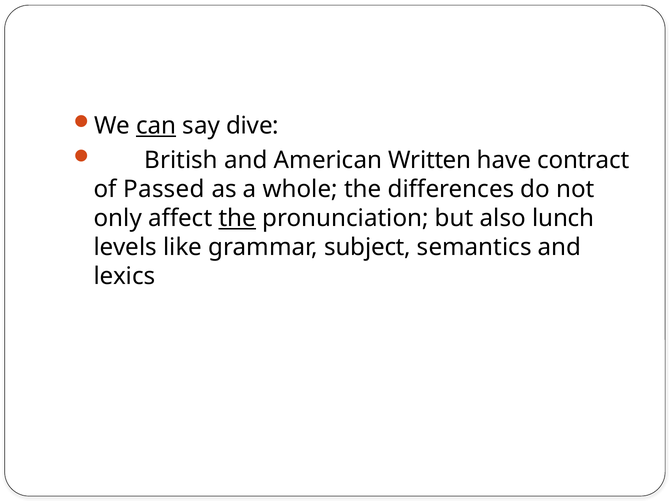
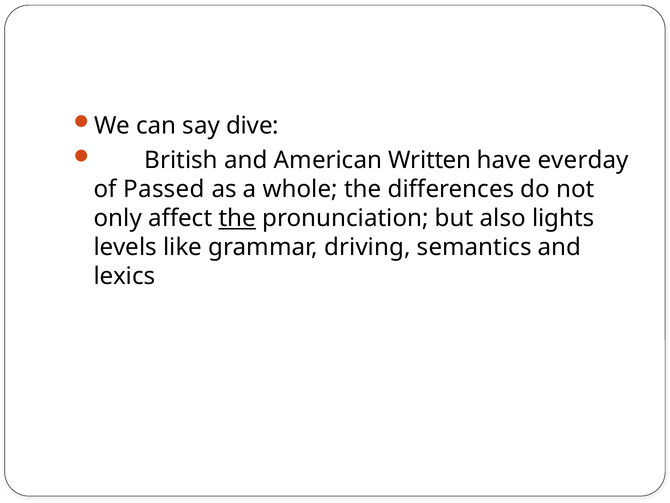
can underline: present -> none
contract: contract -> everday
lunch: lunch -> lights
subject: subject -> driving
